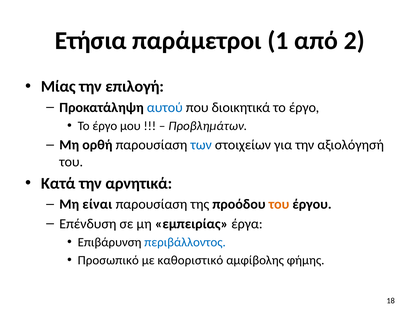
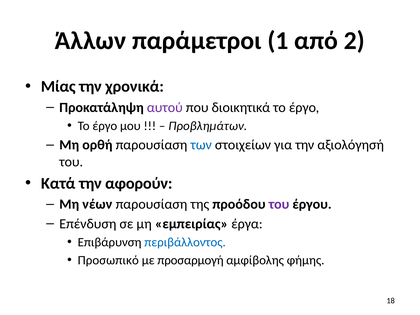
Ετήσια: Ετήσια -> Άλλων
επιλογή: επιλογή -> χρονικά
αυτού colour: blue -> purple
αρνητικά: αρνητικά -> αφορούν
είναι: είναι -> νέων
του at (279, 204) colour: orange -> purple
καθοριστικό: καθοριστικό -> προσαρμογή
